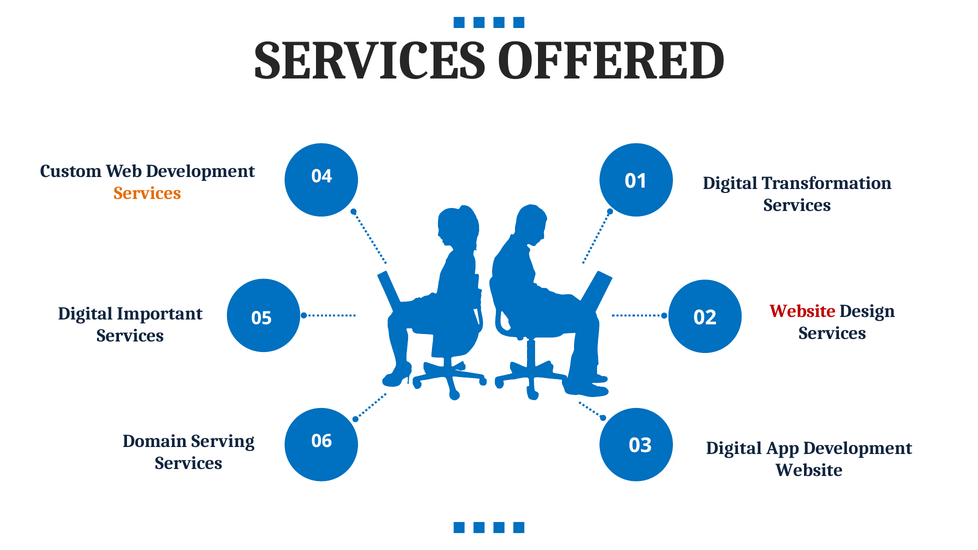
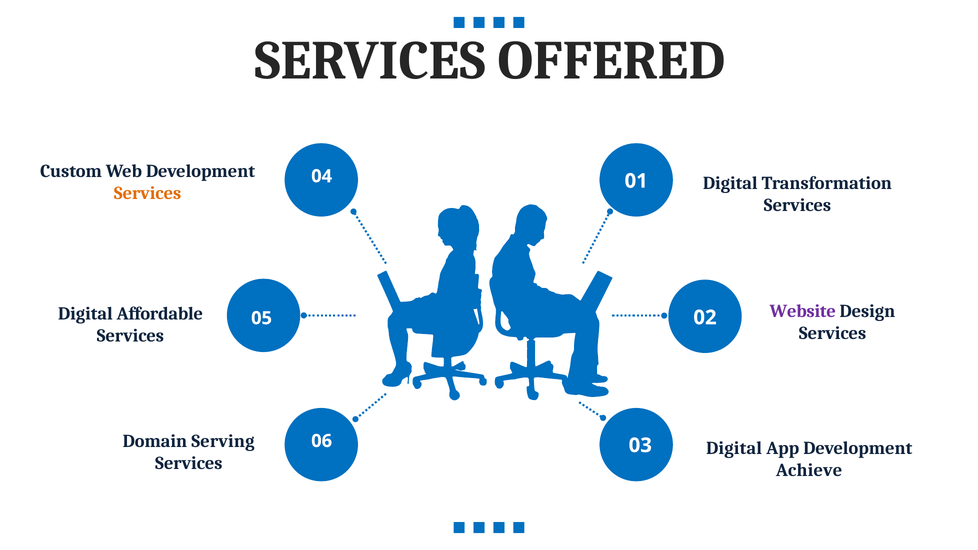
Website at (803, 311) colour: red -> purple
Important: Important -> Affordable
Website at (809, 470): Website -> Achieve
